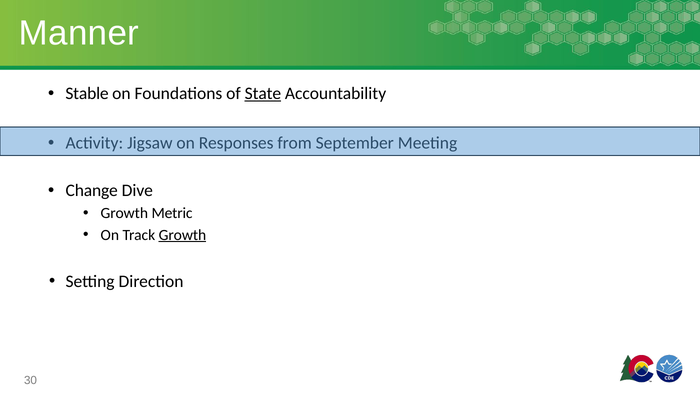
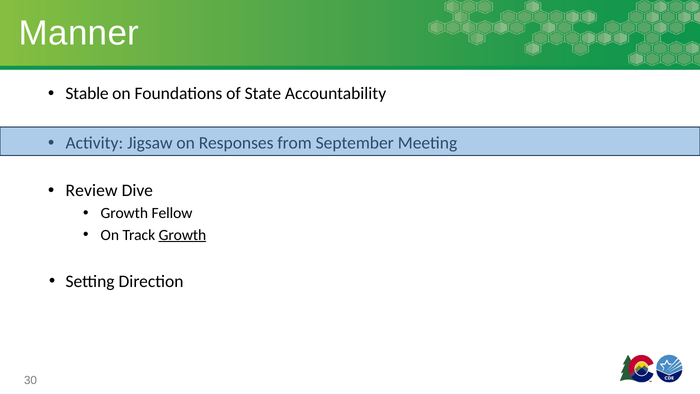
State underline: present -> none
Change: Change -> Review
Metric: Metric -> Fellow
